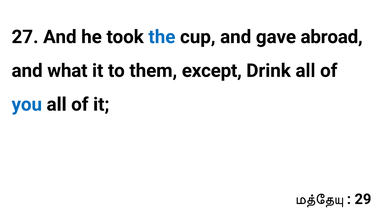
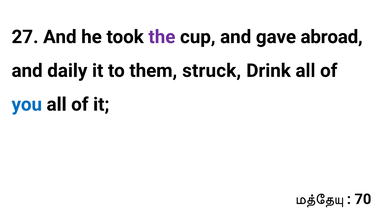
the colour: blue -> purple
what: what -> daily
except: except -> struck
29: 29 -> 70
